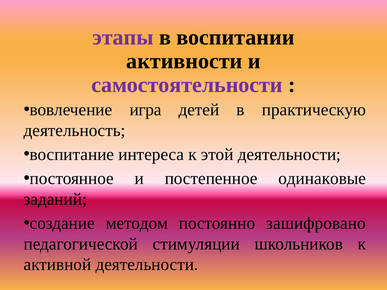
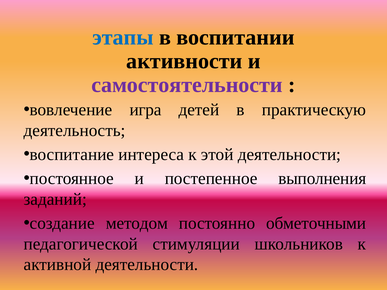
этапы colour: purple -> blue
одинаковые: одинаковые -> выполнения
зашифровано: зашифровано -> обметочными
